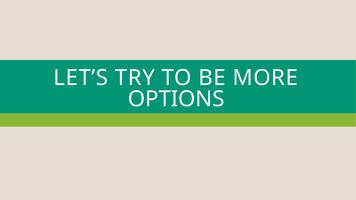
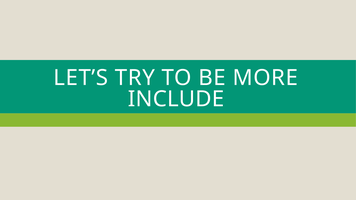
OPTIONS: OPTIONS -> INCLUDE
